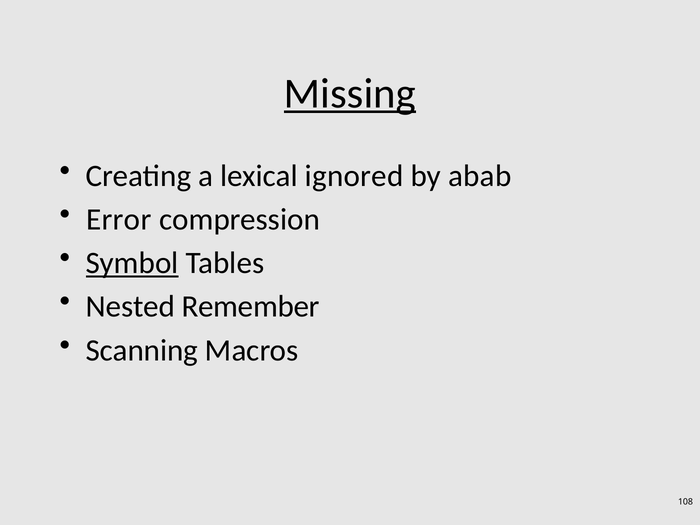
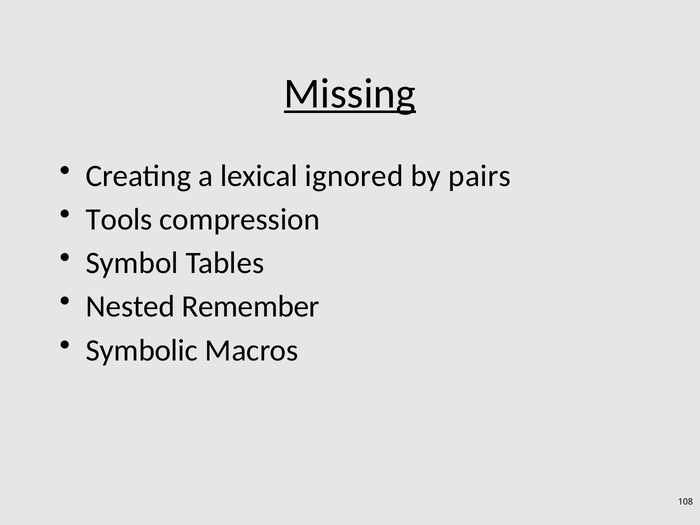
abab: abab -> pairs
Error: Error -> Tools
Symbol underline: present -> none
Scanning: Scanning -> Symbolic
